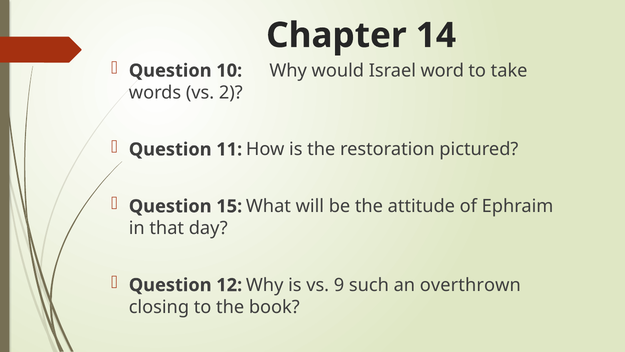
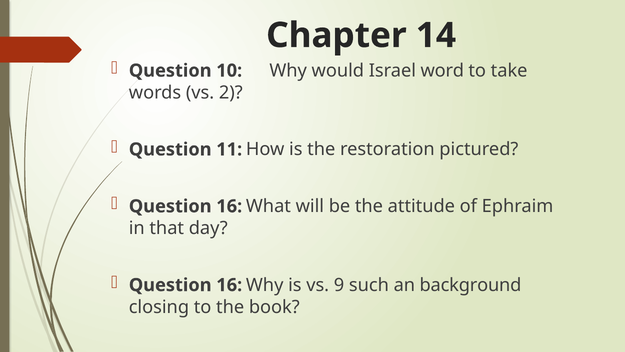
15 at (229, 206): 15 -> 16
12 at (229, 285): 12 -> 16
overthrown: overthrown -> background
